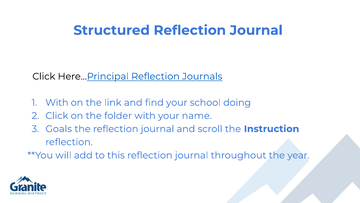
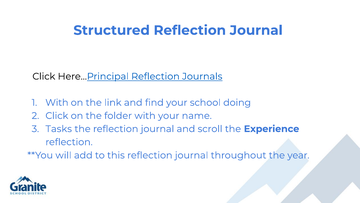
Goals: Goals -> Tasks
Instruction: Instruction -> Experience
